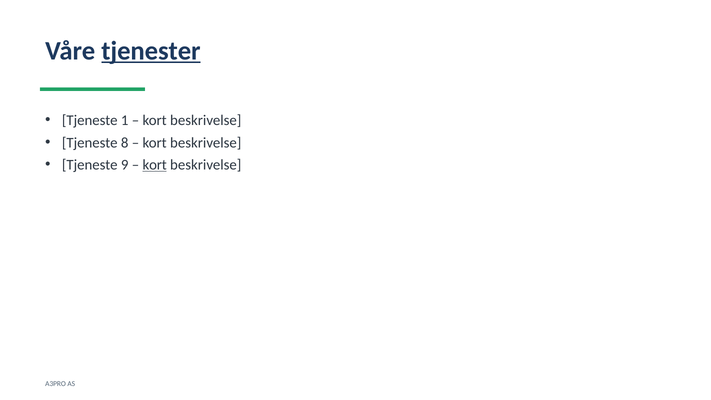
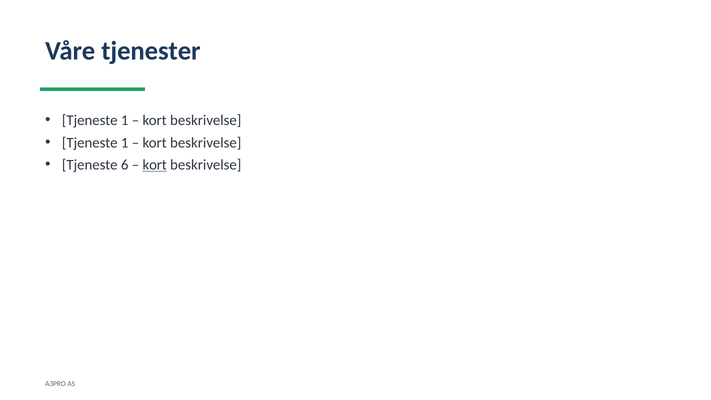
tjenester underline: present -> none
8 at (125, 143): 8 -> 1
9: 9 -> 6
